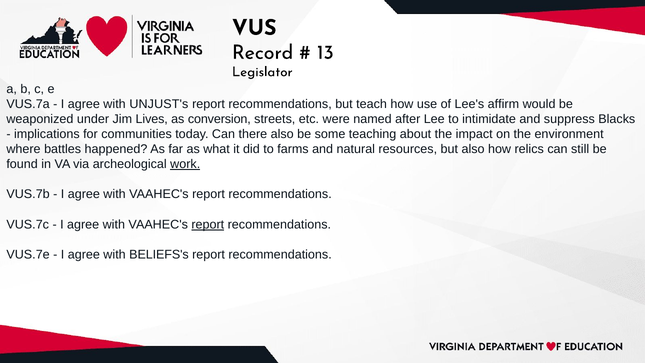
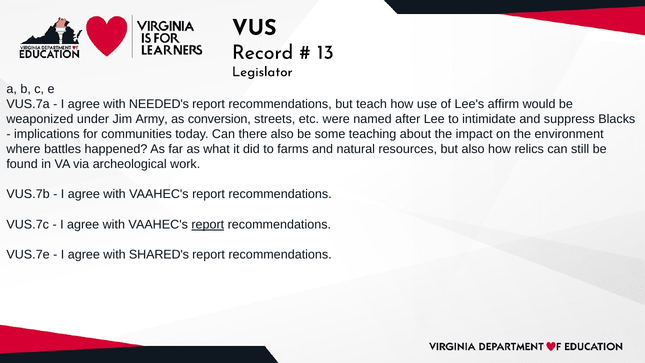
UNJUST's: UNJUST's -> NEEDED's
Lives: Lives -> Army
work underline: present -> none
BELIEFS's: BELIEFS's -> SHARED's
